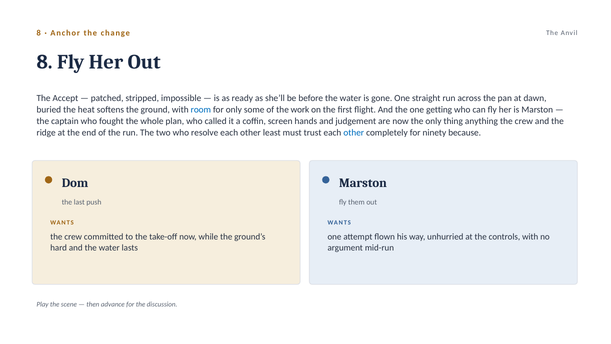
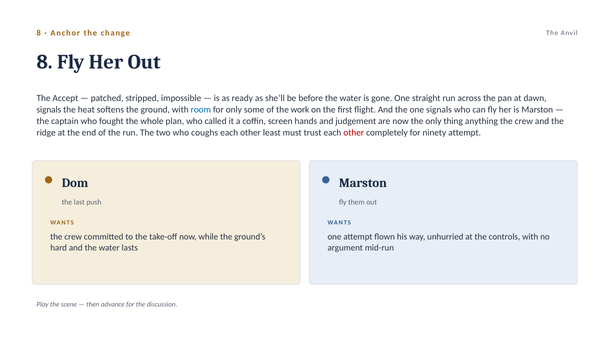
buried at (49, 110): buried -> signals
one getting: getting -> signals
resolve: resolve -> coughs
other at (354, 132) colour: blue -> red
ninety because: because -> attempt
